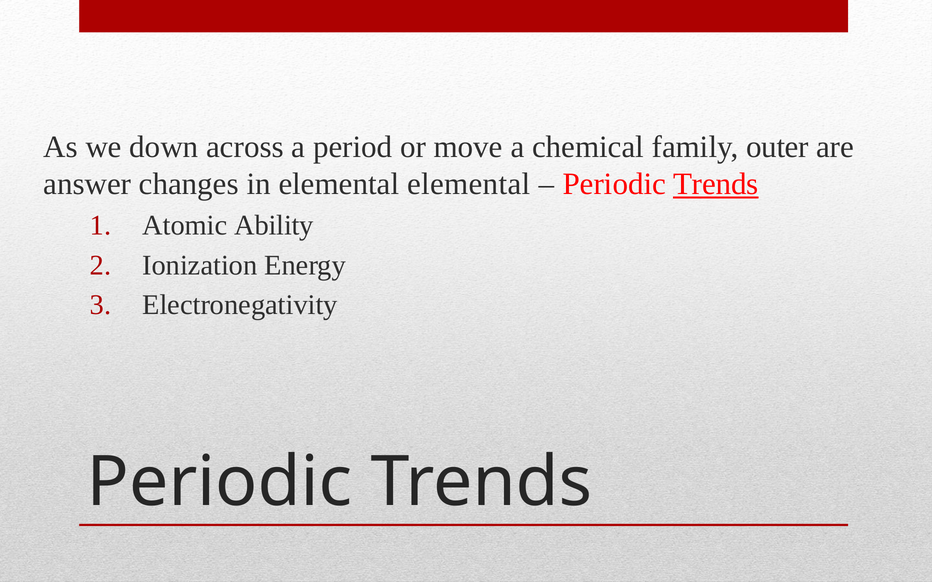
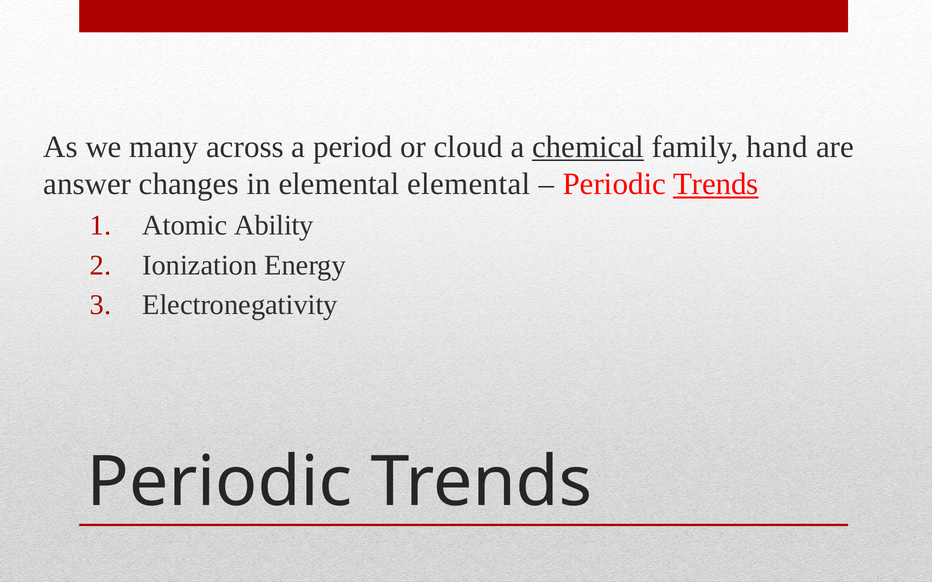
down: down -> many
move: move -> cloud
chemical underline: none -> present
outer: outer -> hand
